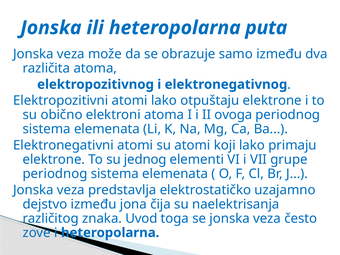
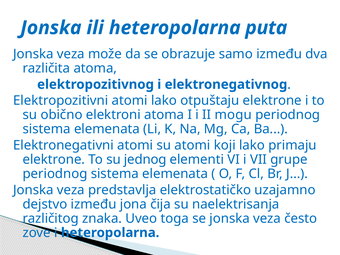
ovoga: ovoga -> mogu
Uvod: Uvod -> Uveo
